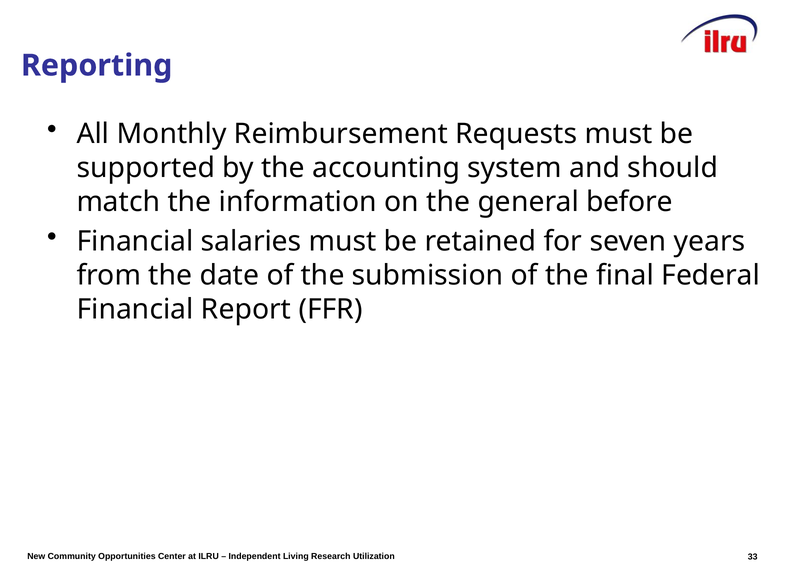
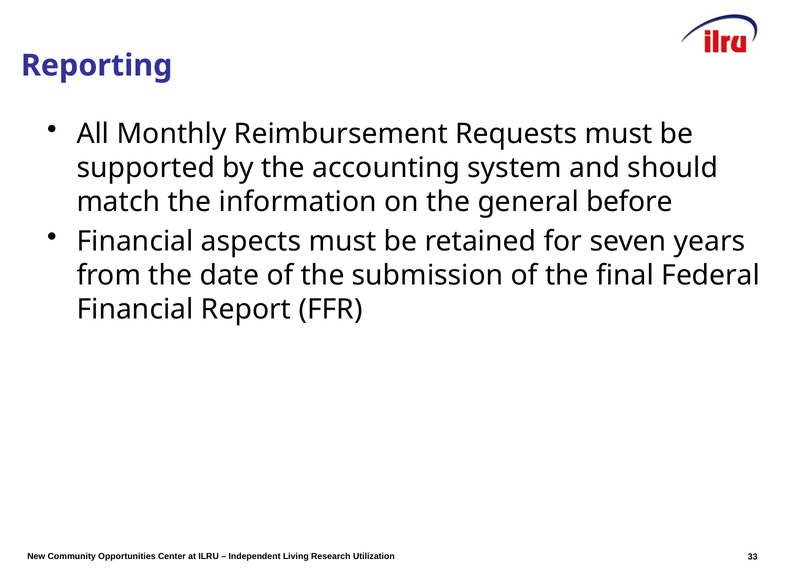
salaries: salaries -> aspects
